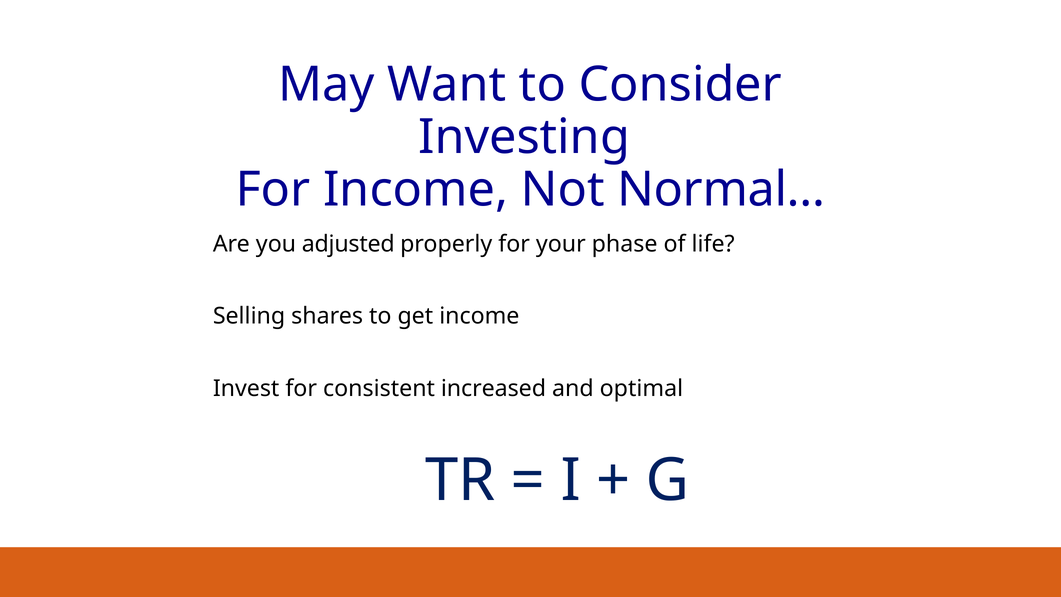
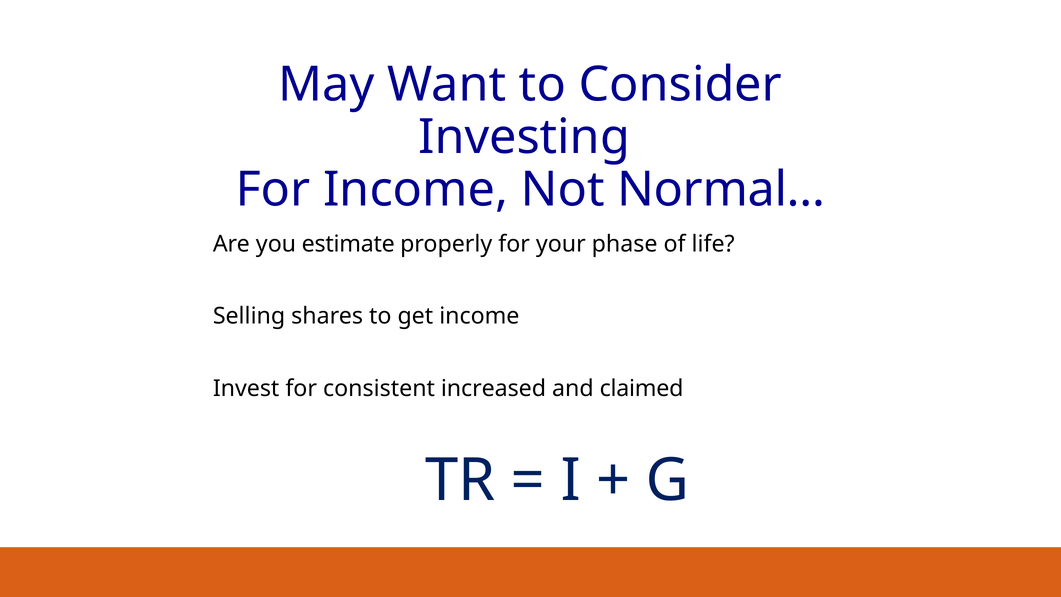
adjusted: adjusted -> estimate
optimal: optimal -> claimed
